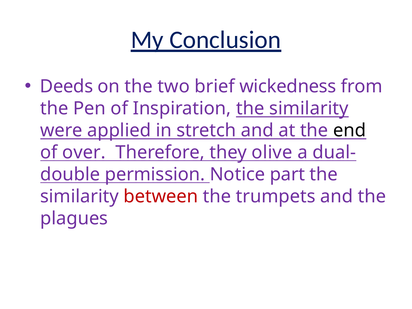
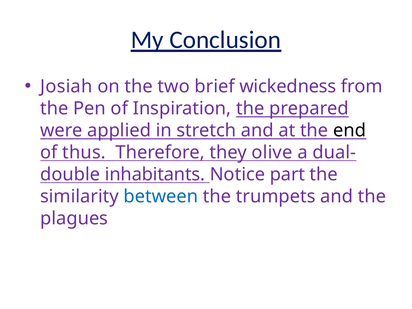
Deeds: Deeds -> Josiah
Inspiration the similarity: similarity -> prepared
over: over -> thus
permission: permission -> inhabitants
between colour: red -> blue
